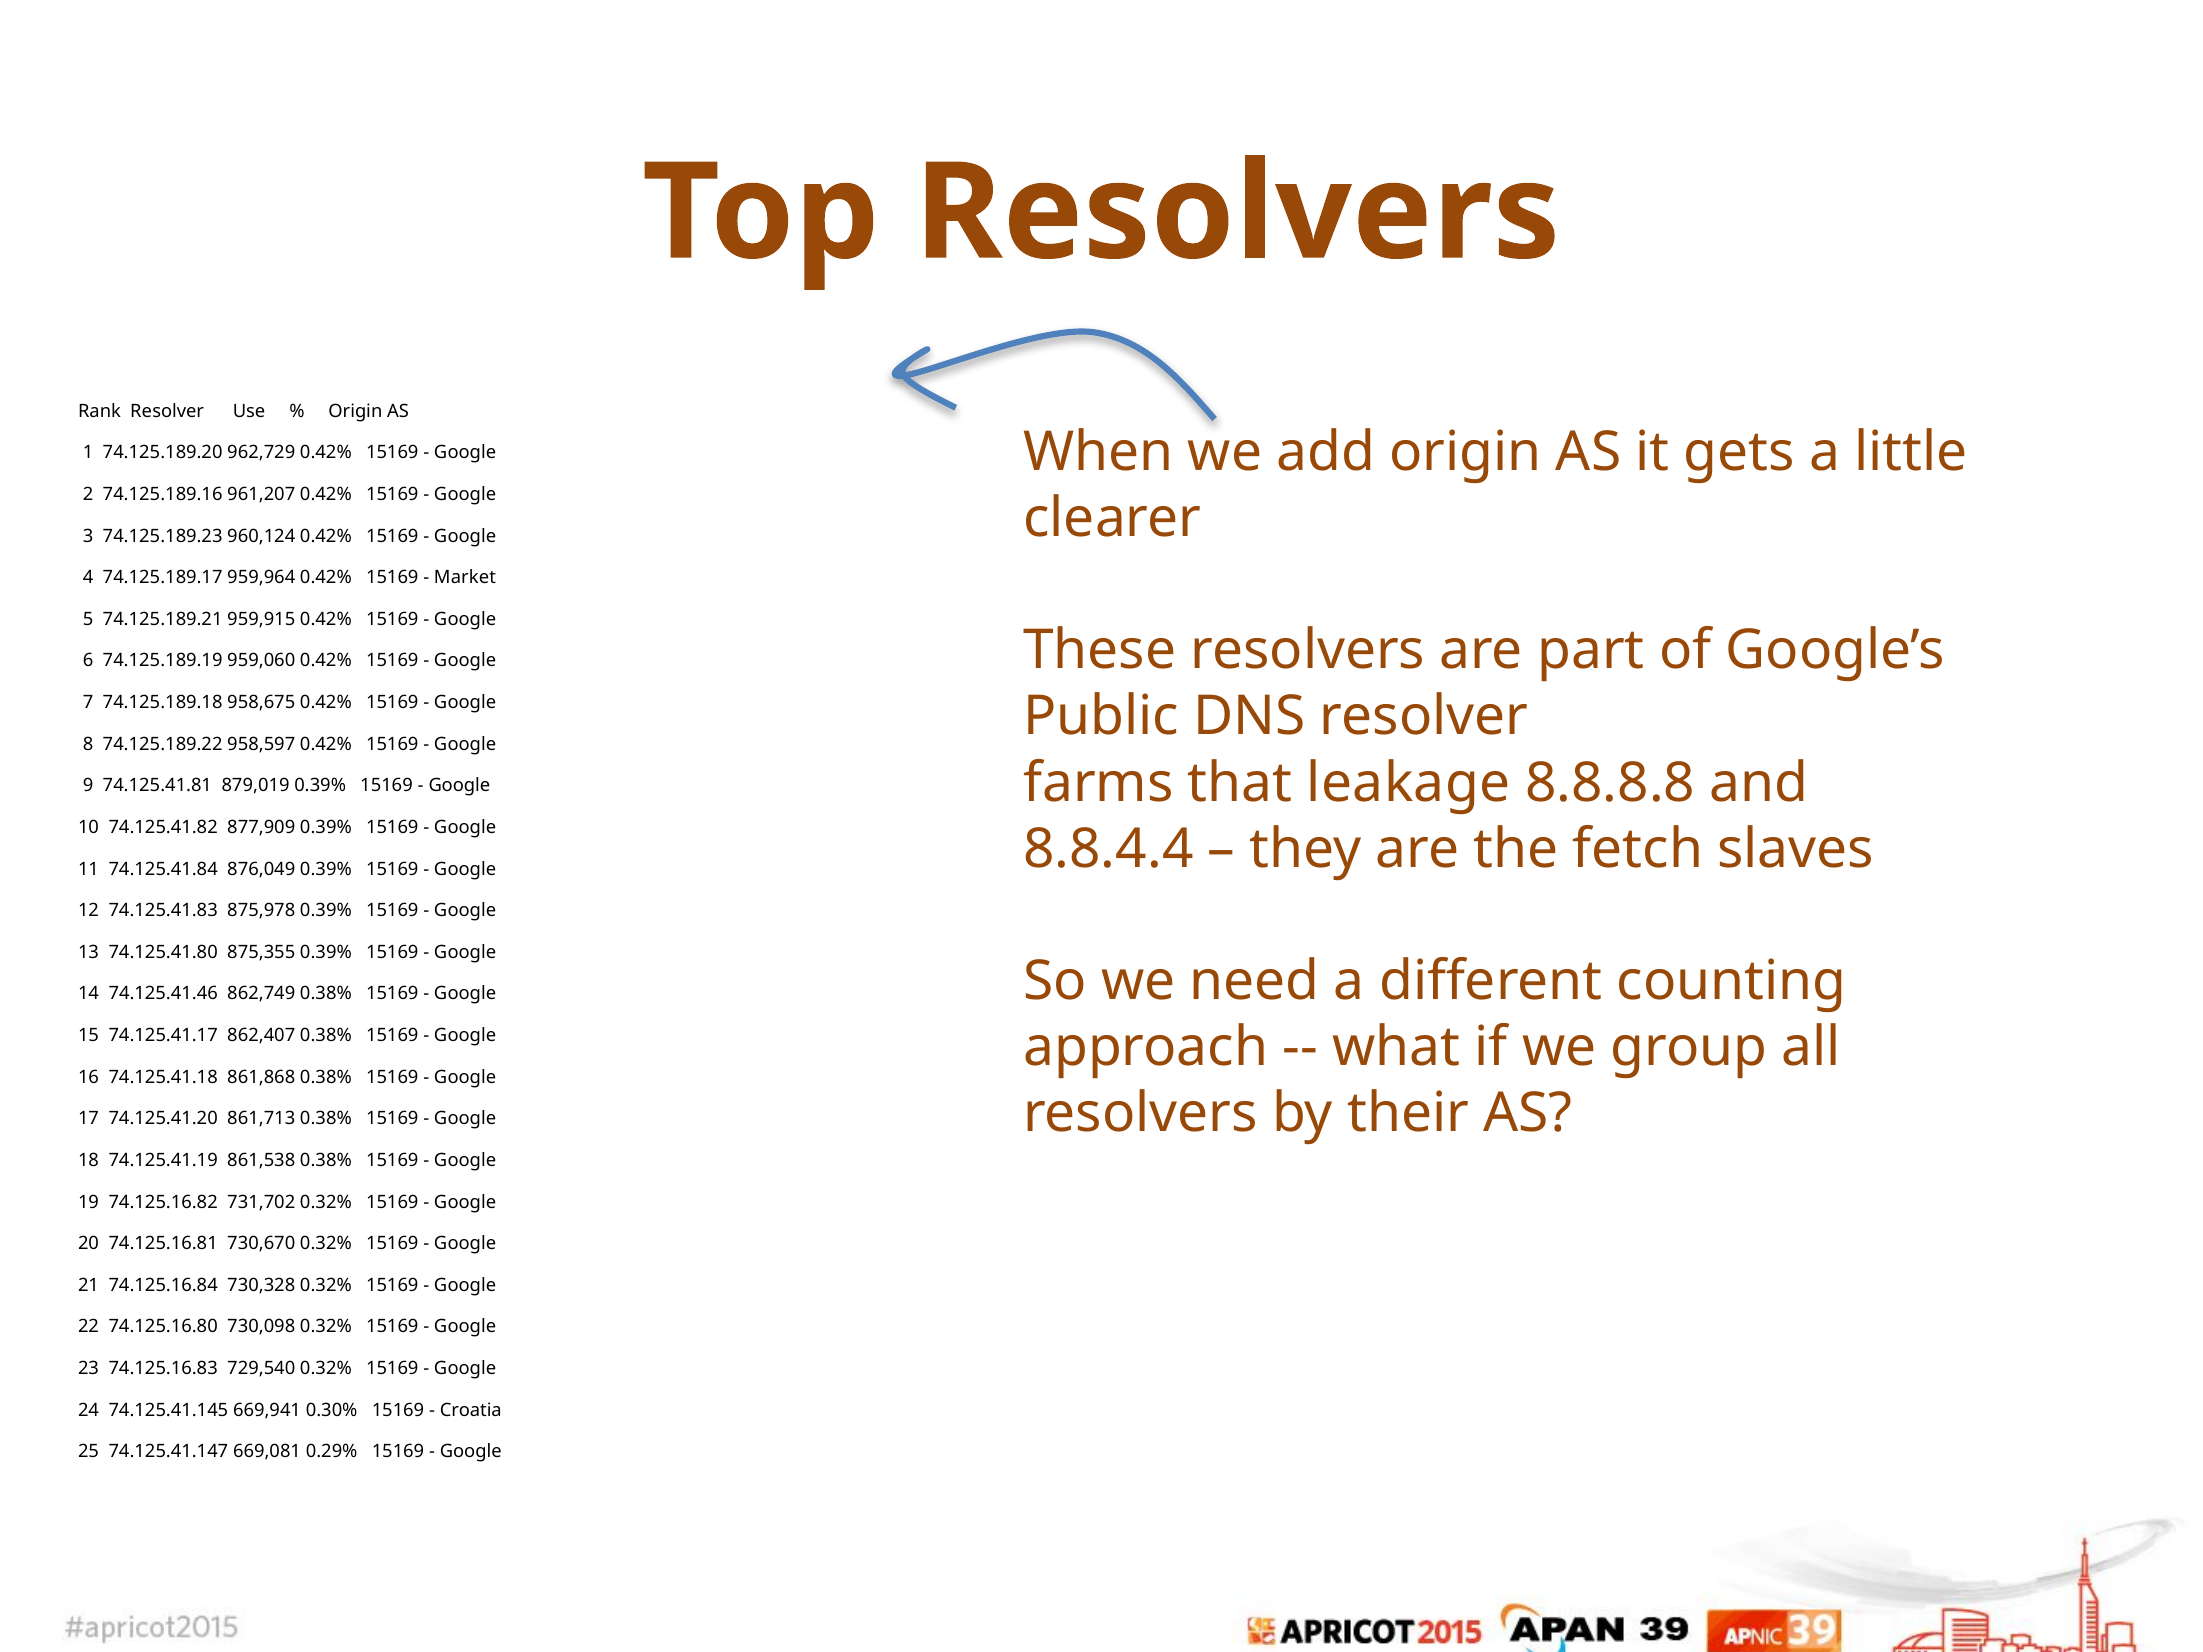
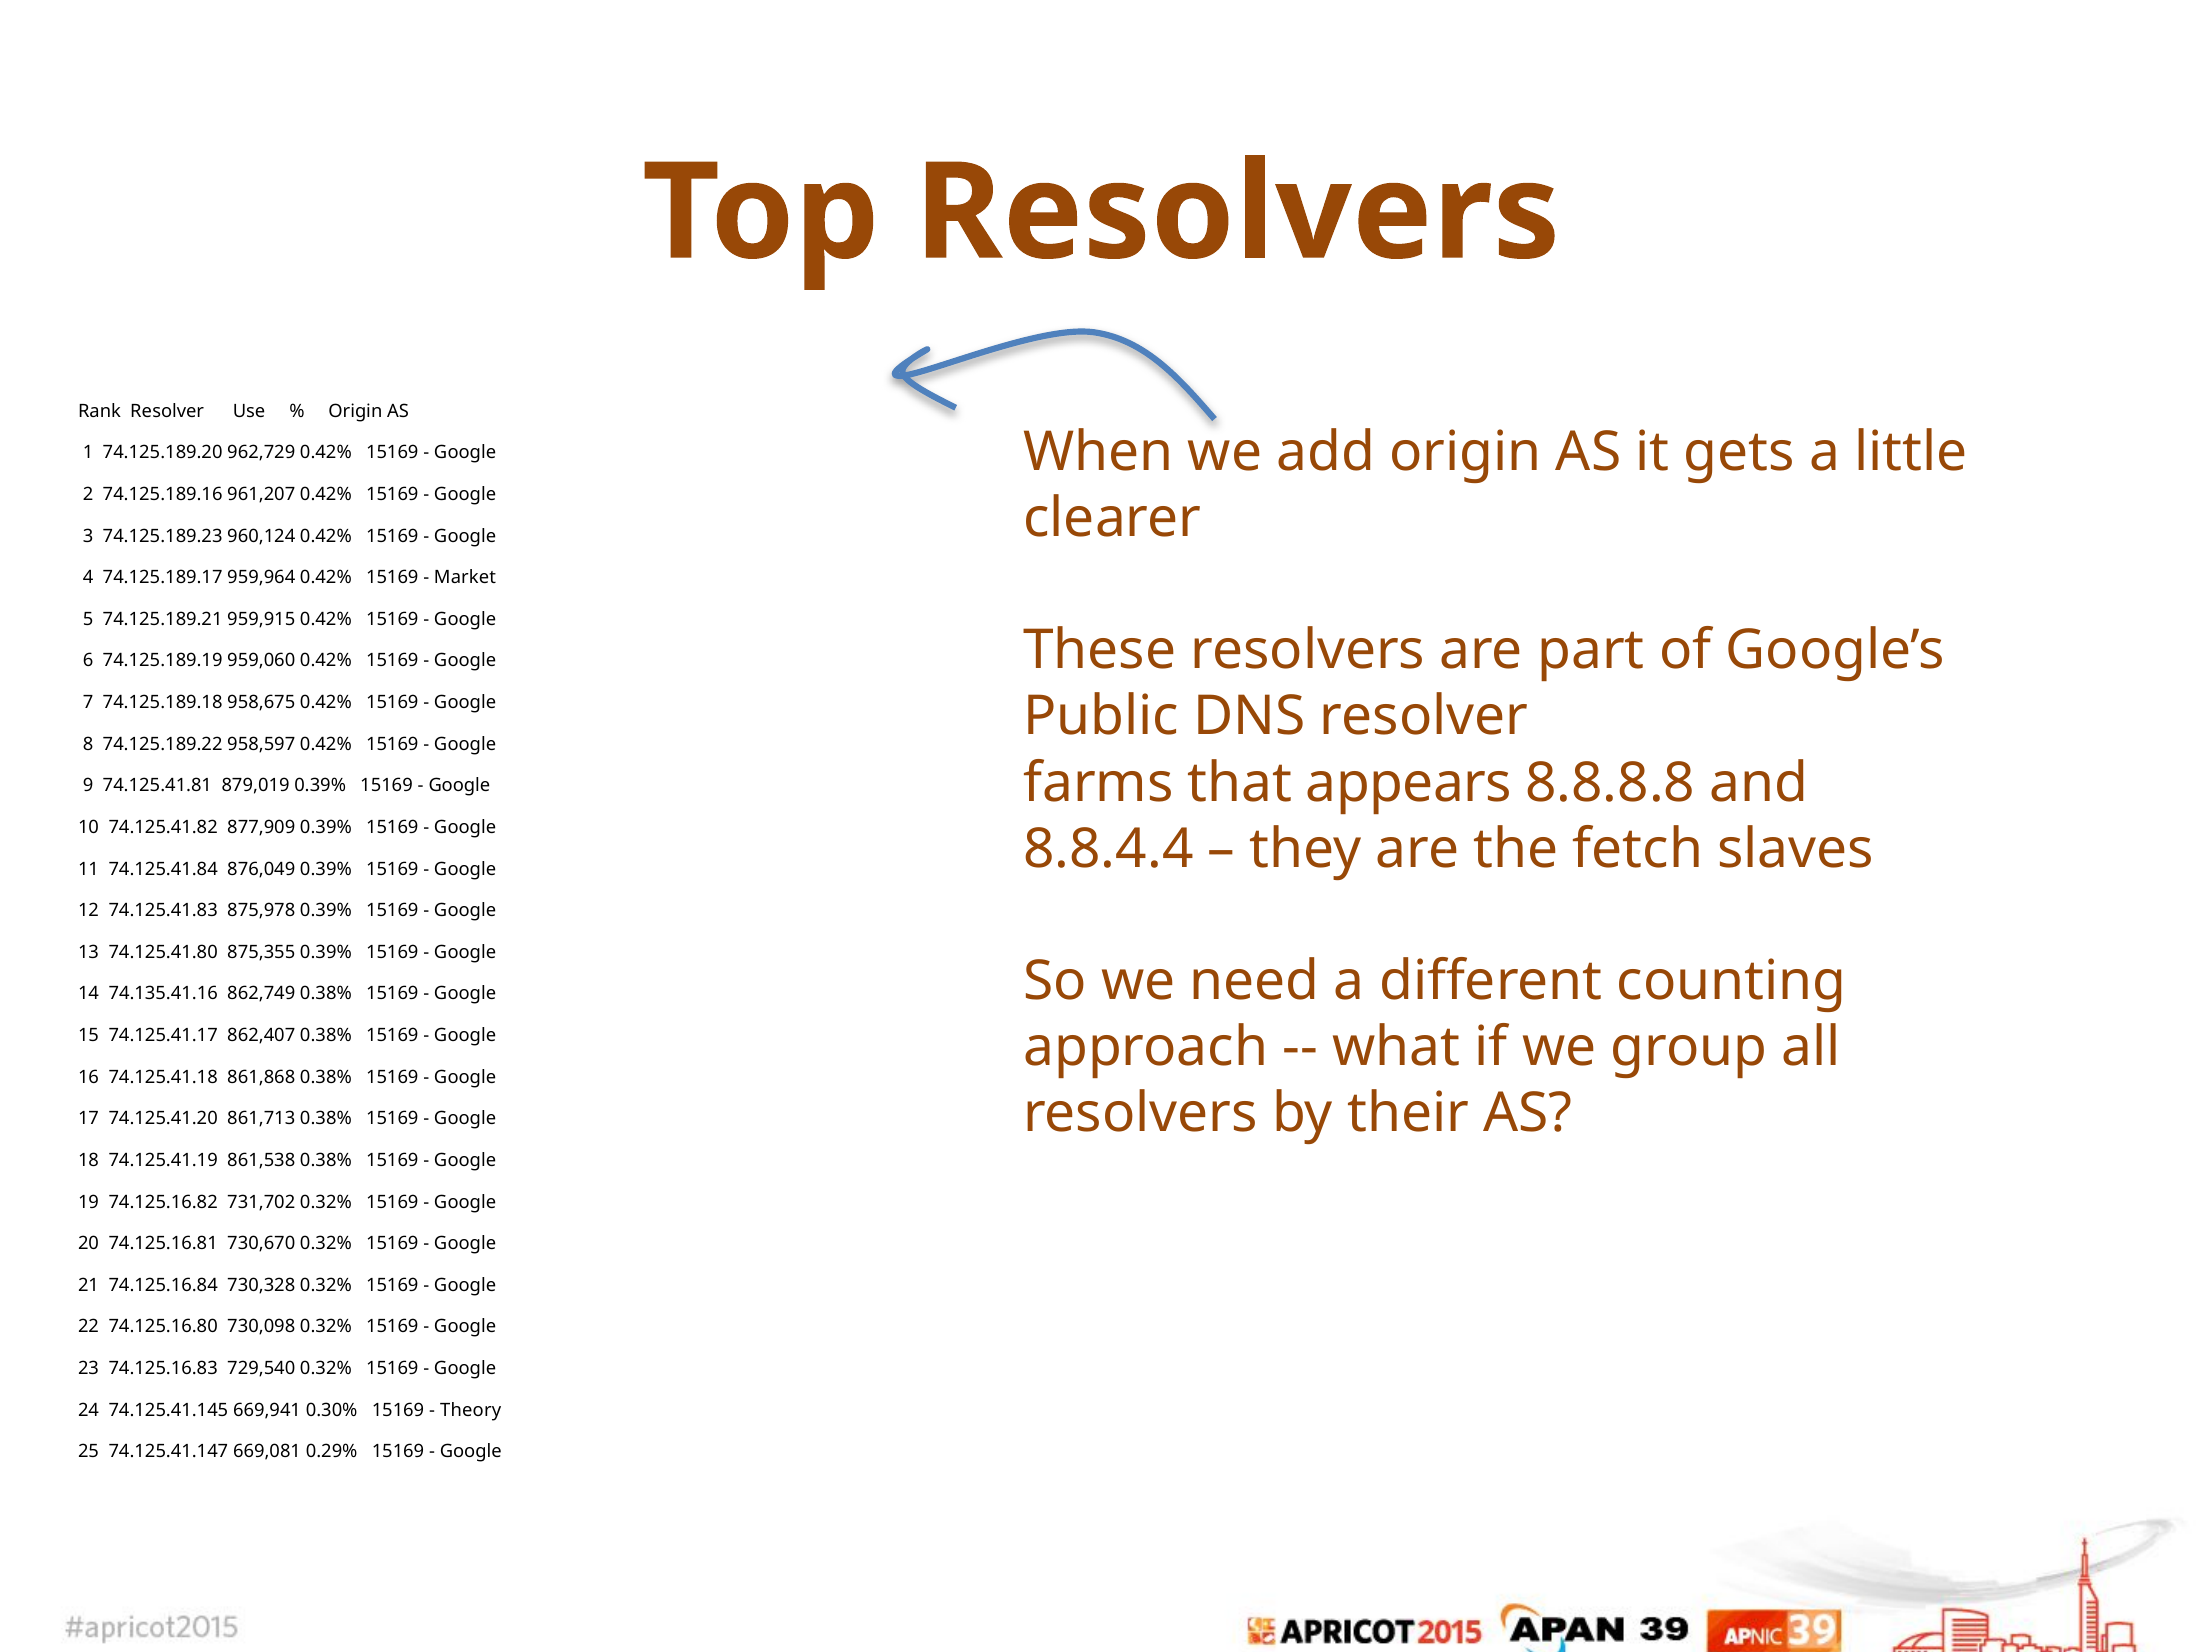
leakage: leakage -> appears
74.125.41.46: 74.125.41.46 -> 74.135.41.16
Croatia: Croatia -> Theory
